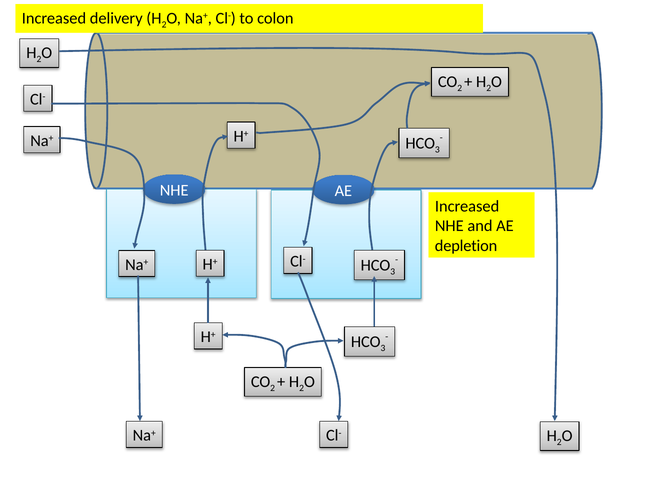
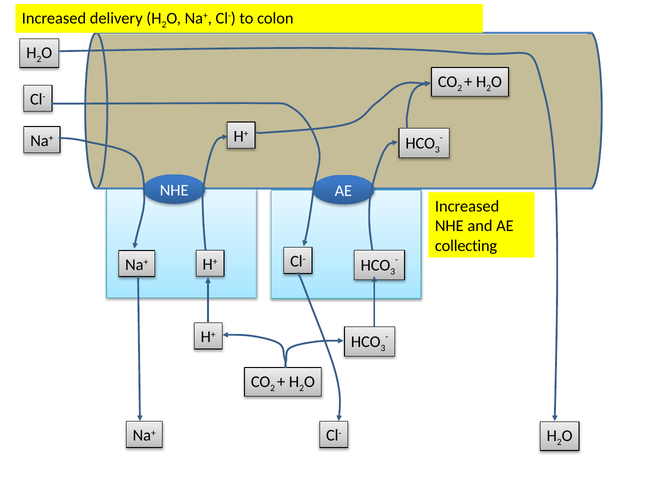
depletion: depletion -> collecting
